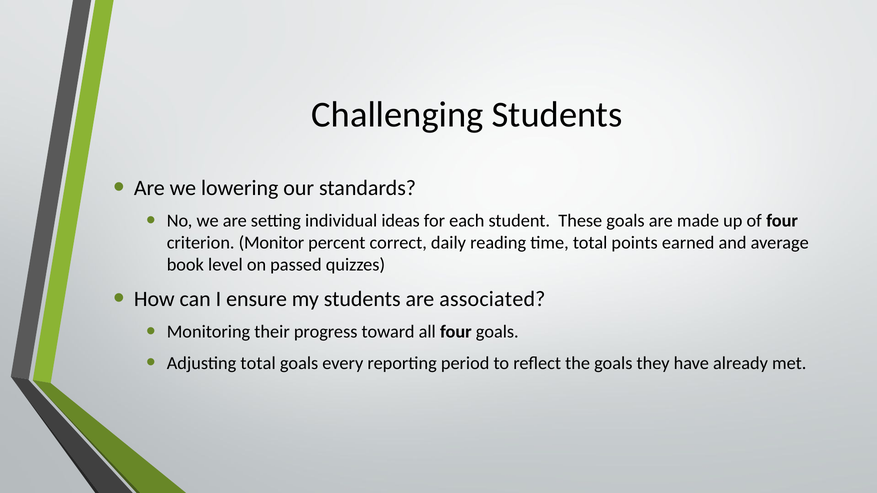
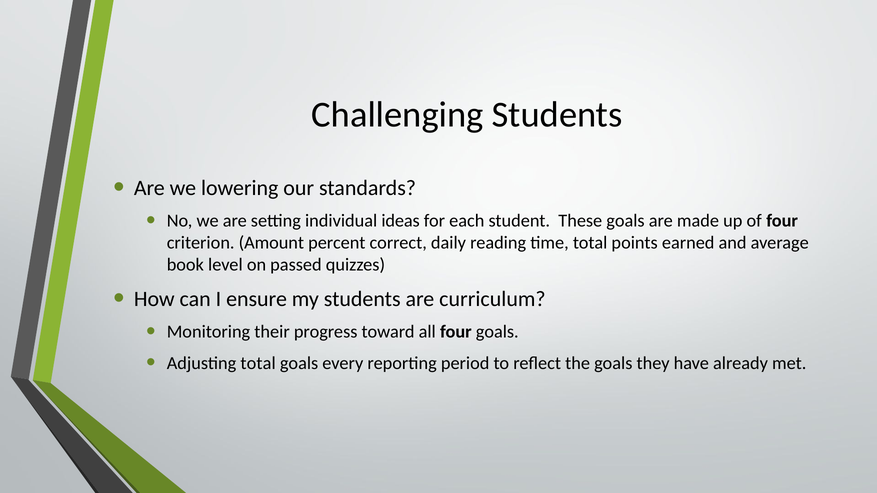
Monitor: Monitor -> Amount
associated: associated -> curriculum
